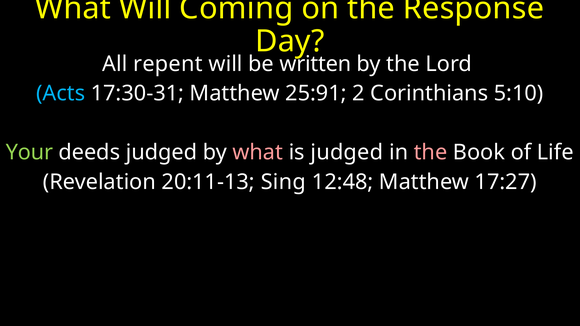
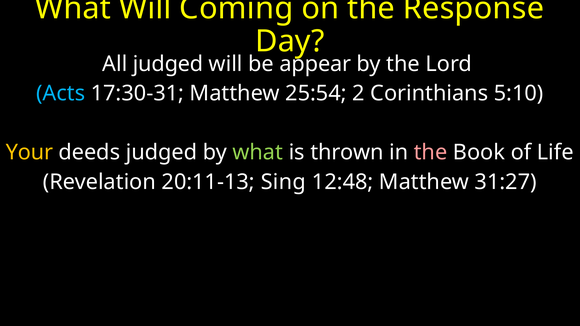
All repent: repent -> judged
written: written -> appear
25:91: 25:91 -> 25:54
Your colour: light green -> yellow
what at (258, 153) colour: pink -> light green
is judged: judged -> thrown
17:27: 17:27 -> 31:27
